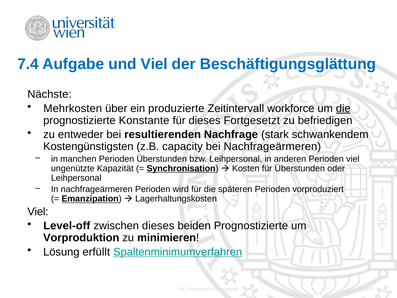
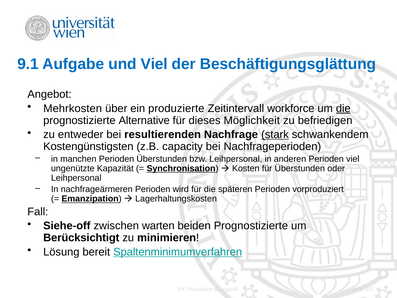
7.4: 7.4 -> 9.1
Nächste: Nächste -> Angebot
Konstante: Konstante -> Alternative
Fortgesetzt: Fortgesetzt -> Möglichkeit
stark underline: none -> present
bei Nachfrageärmeren: Nachfrageärmeren -> Nachfrageperioden
Viel at (38, 212): Viel -> Fall
Level-off: Level-off -> Siehe-off
zwischen dieses: dieses -> warten
Vorproduktion: Vorproduktion -> Berücksichtigt
erfüllt: erfüllt -> bereit
